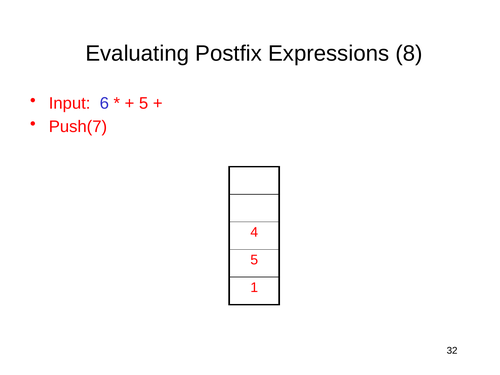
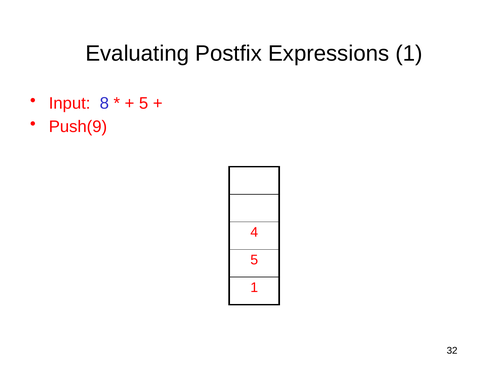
Expressions 8: 8 -> 1
6: 6 -> 8
Push(7: Push(7 -> Push(9
